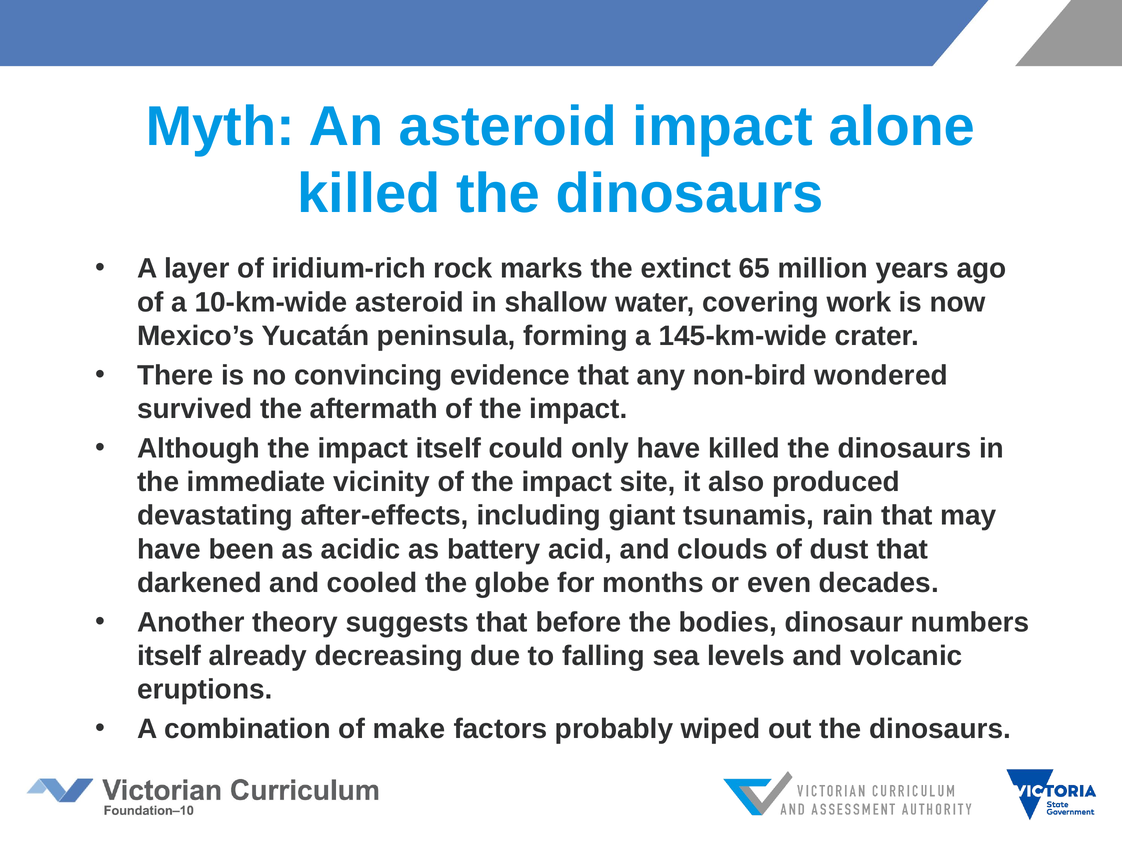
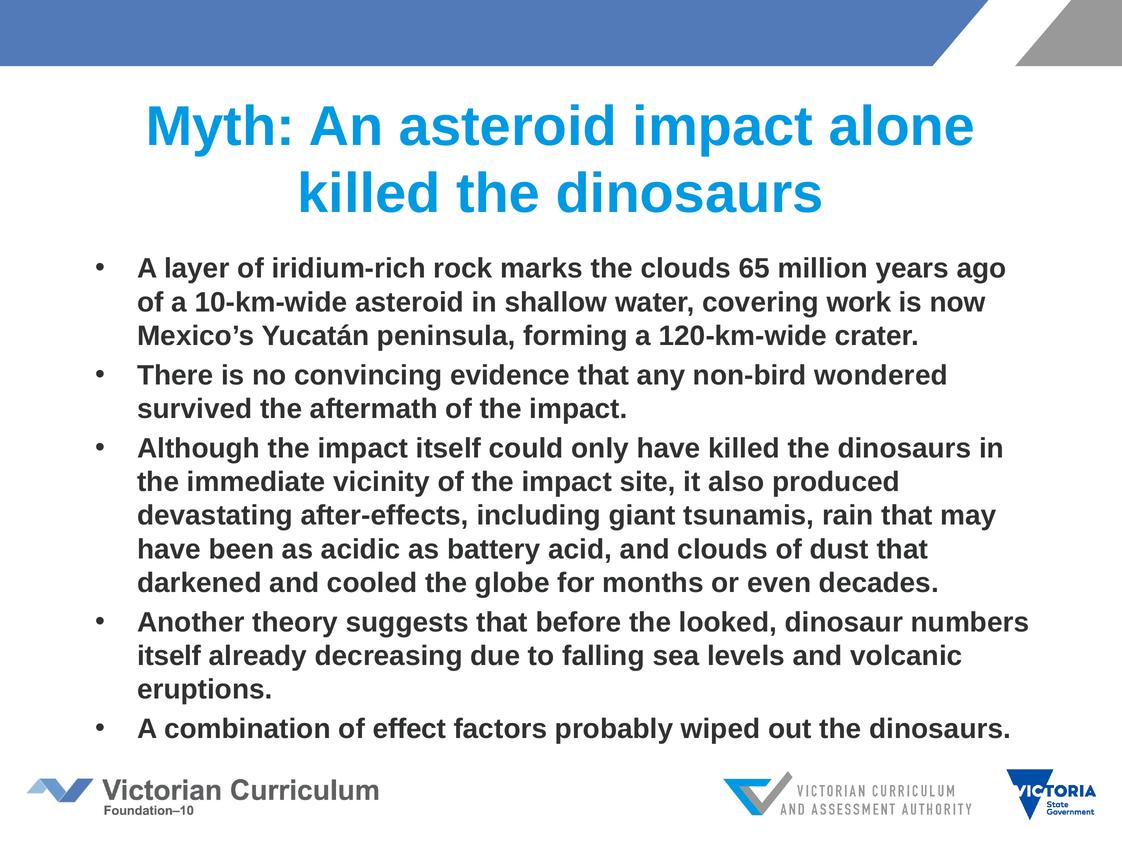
the extinct: extinct -> clouds
145-km-wide: 145-km-wide -> 120-km-wide
bodies: bodies -> looked
make: make -> effect
